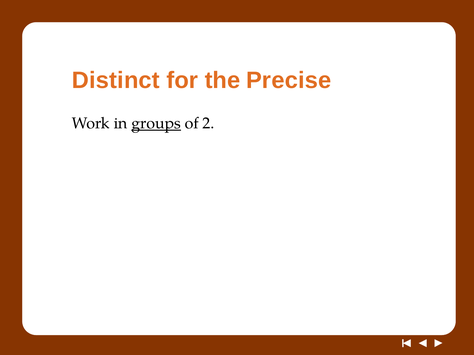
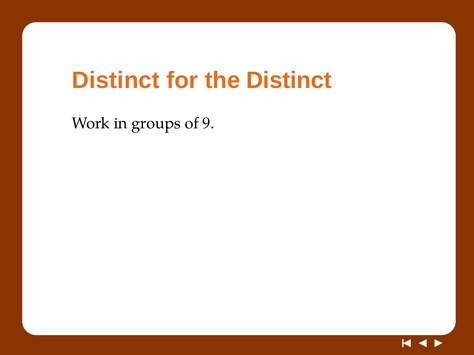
the Precise: Precise -> Distinct
groups underline: present -> none
2: 2 -> 9
